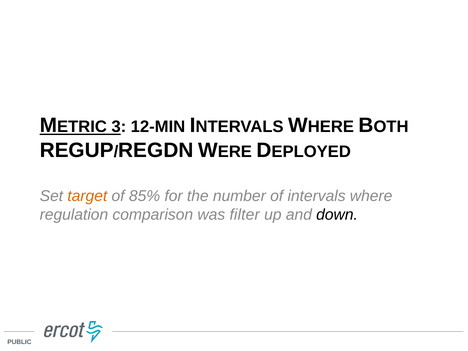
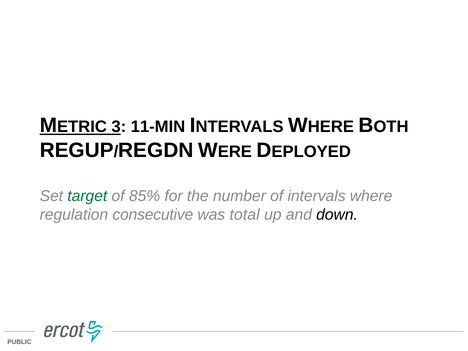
12-MIN: 12-MIN -> 11-MIN
target colour: orange -> green
comparison: comparison -> consecutive
filter: filter -> total
